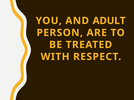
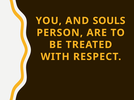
ADULT: ADULT -> SOULS
